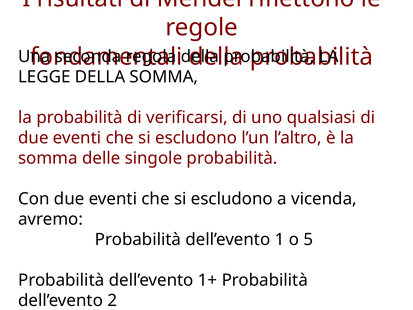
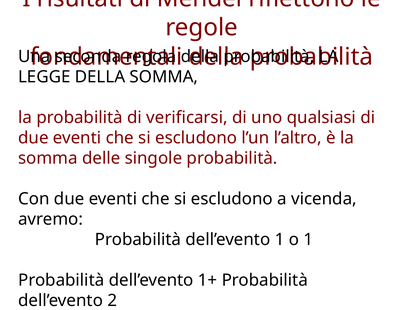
o 5: 5 -> 1
